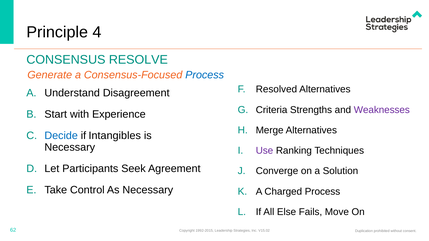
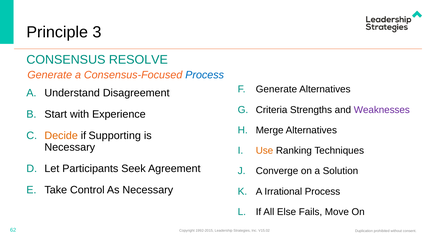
4: 4 -> 3
Resolved at (276, 89): Resolved -> Generate
Decide colour: blue -> orange
Intangibles: Intangibles -> Supporting
Use colour: purple -> orange
Charged: Charged -> Irrational
